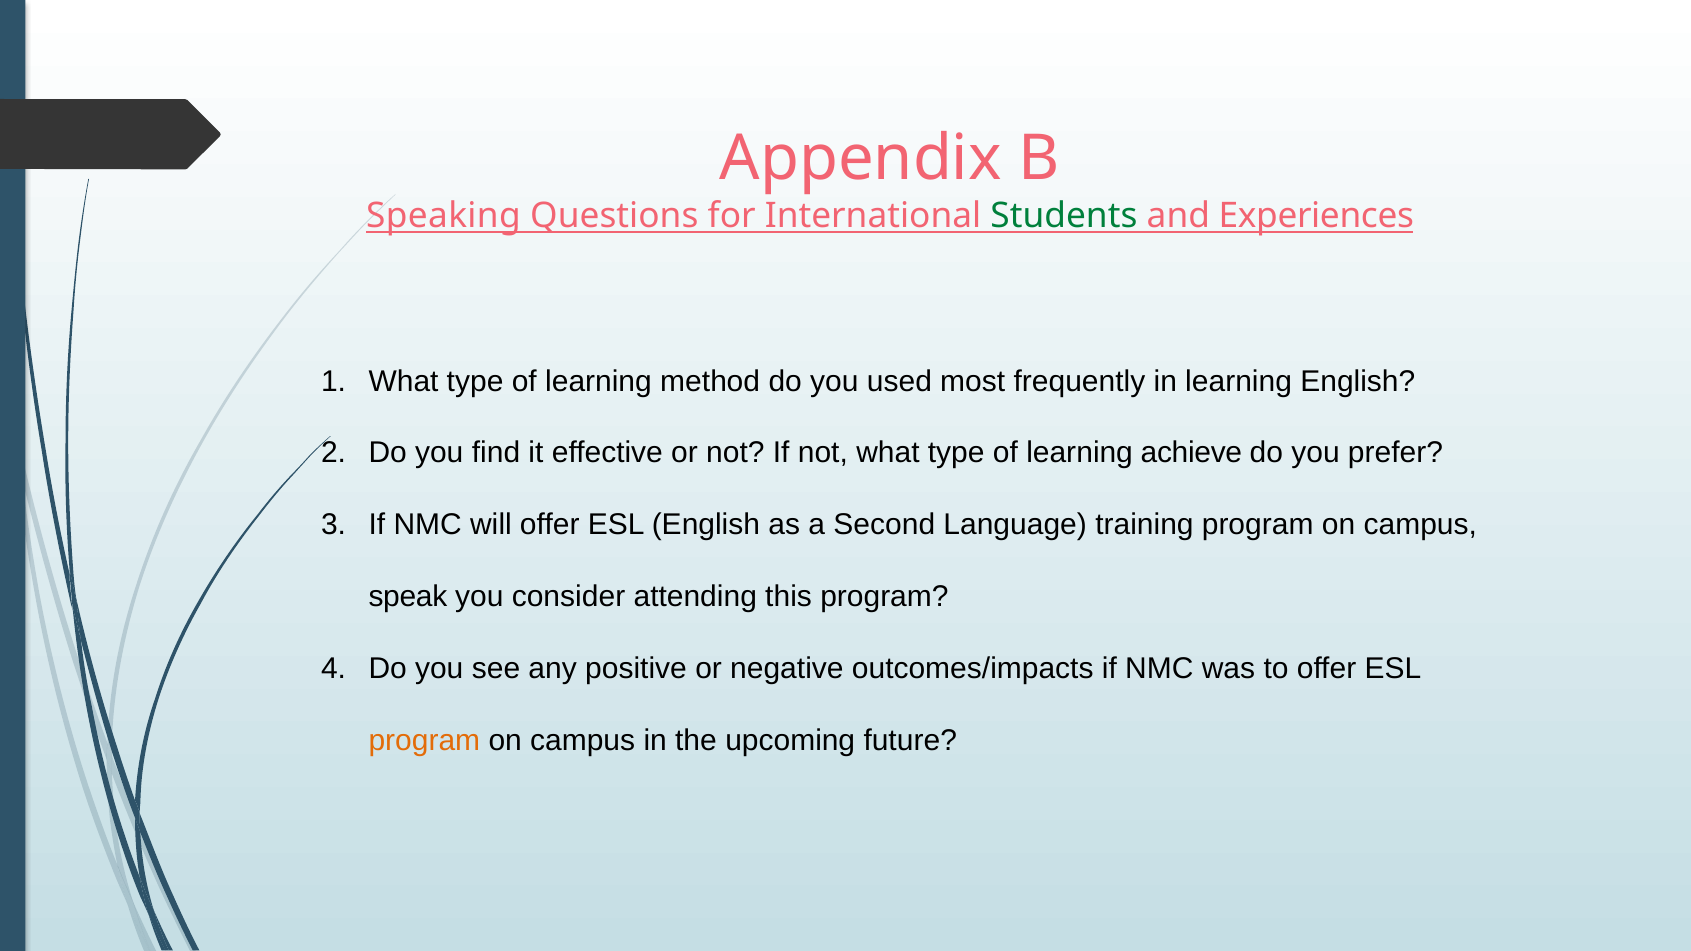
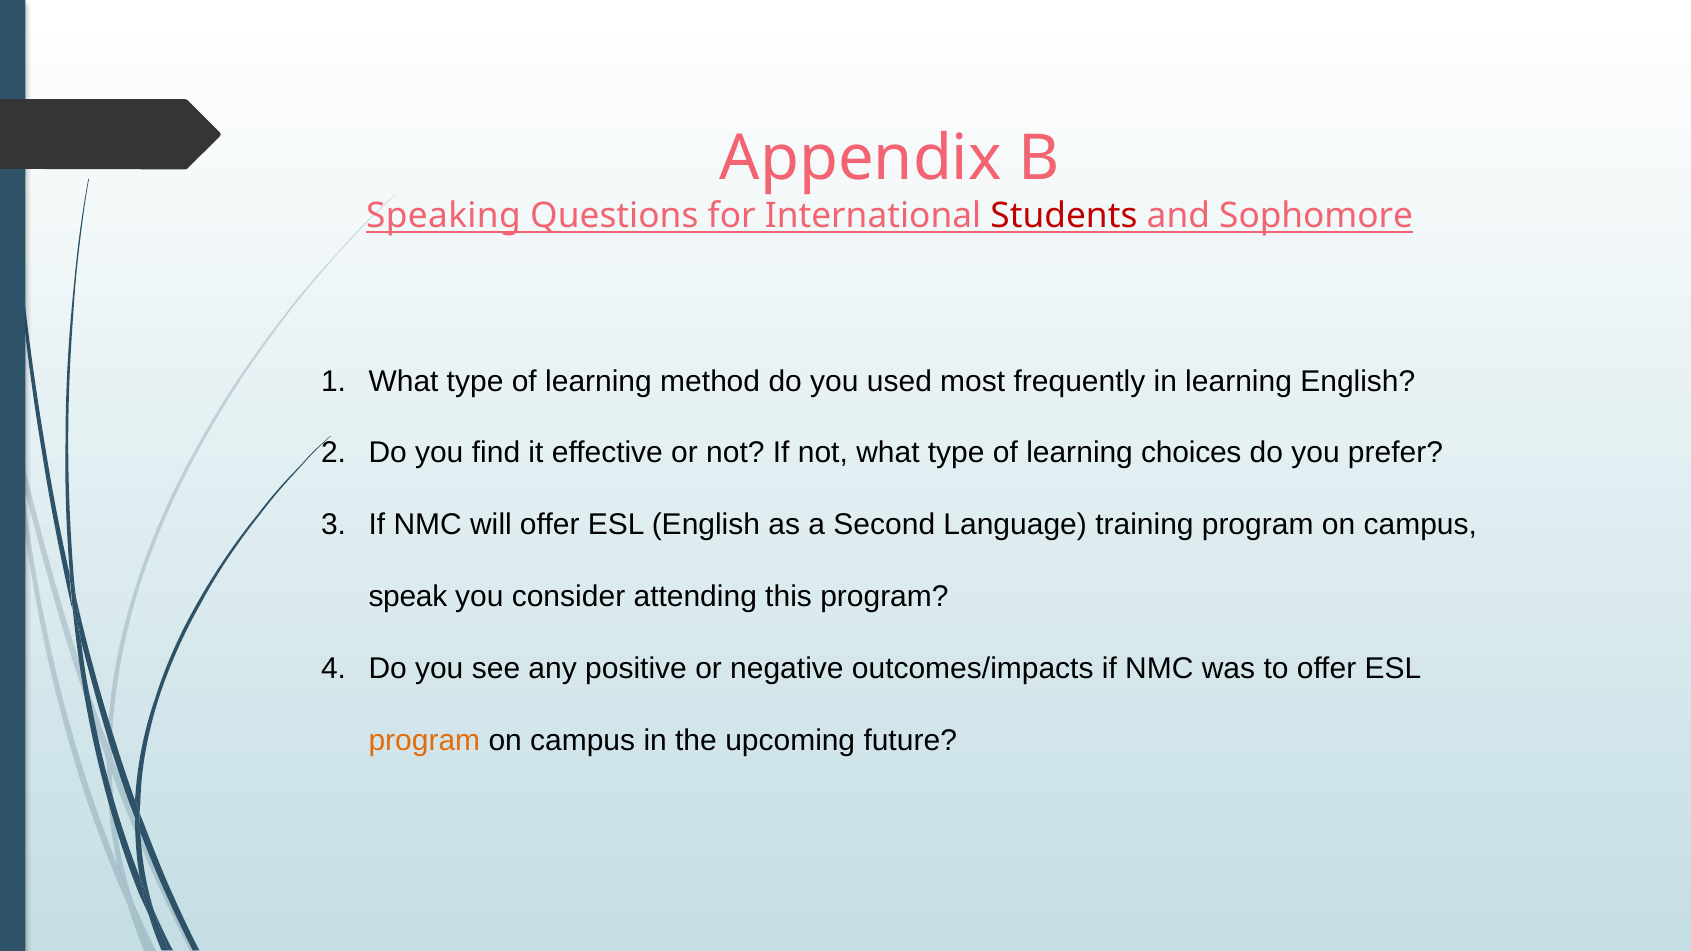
Students colour: green -> red
Experiences: Experiences -> Sophomore
achieve: achieve -> choices
